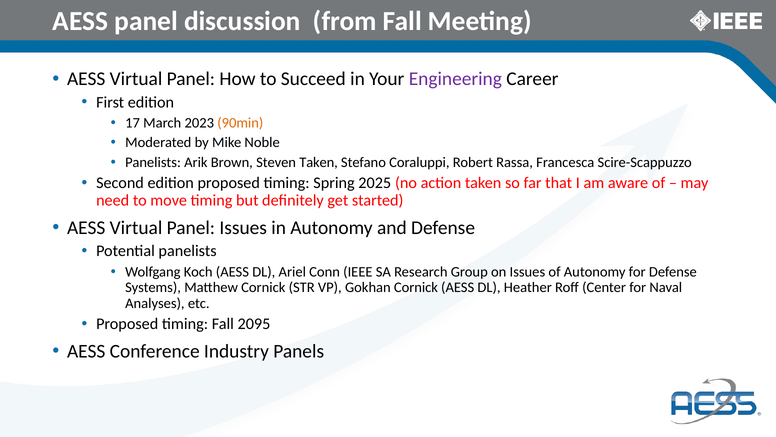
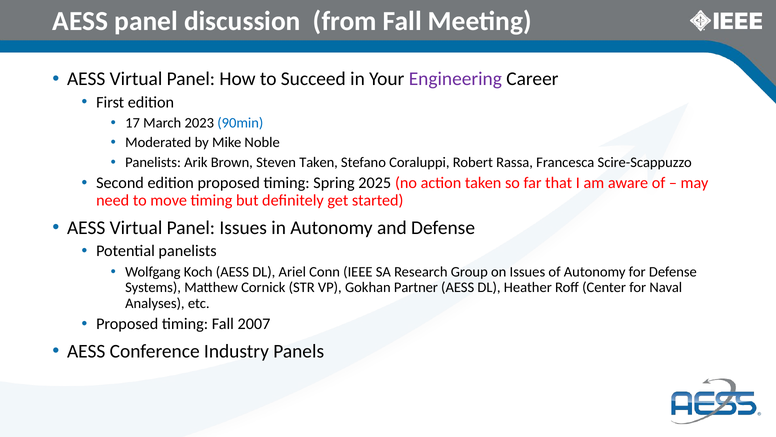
90min colour: orange -> blue
Gokhan Cornick: Cornick -> Partner
2095: 2095 -> 2007
